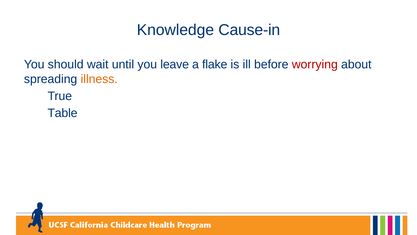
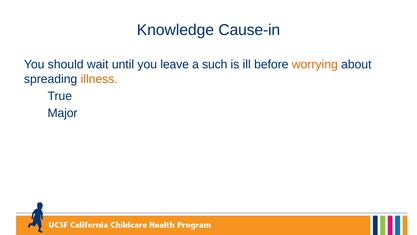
flake: flake -> such
worrying colour: red -> orange
Table: Table -> Major
